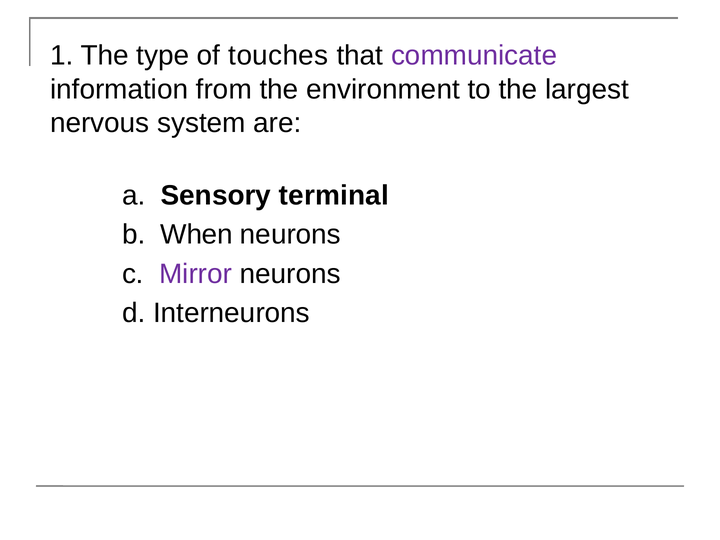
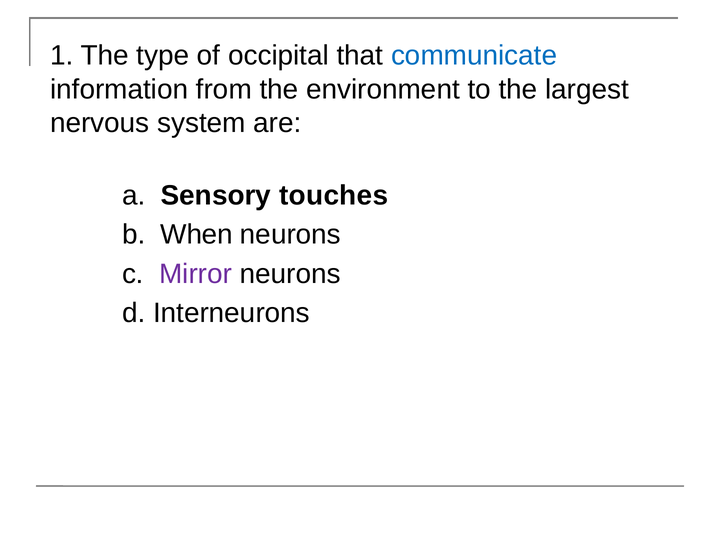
touches: touches -> occipital
communicate colour: purple -> blue
terminal: terminal -> touches
